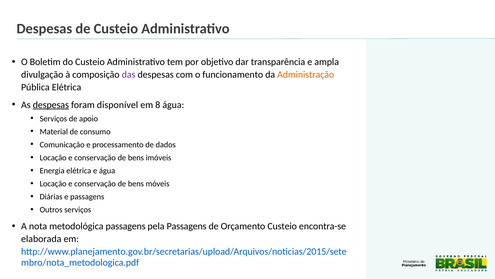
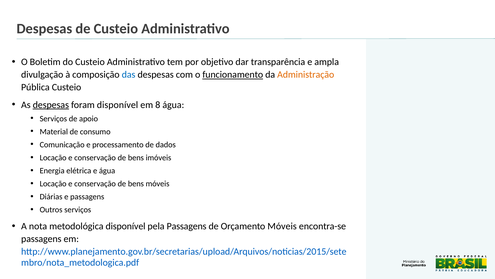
das colour: purple -> blue
funcionamento underline: none -> present
Pública Elétrica: Elétrica -> Custeio
metodológica passagens: passagens -> disponível
Orçamento Custeio: Custeio -> Móveis
elaborada at (41, 239): elaborada -> passagens
